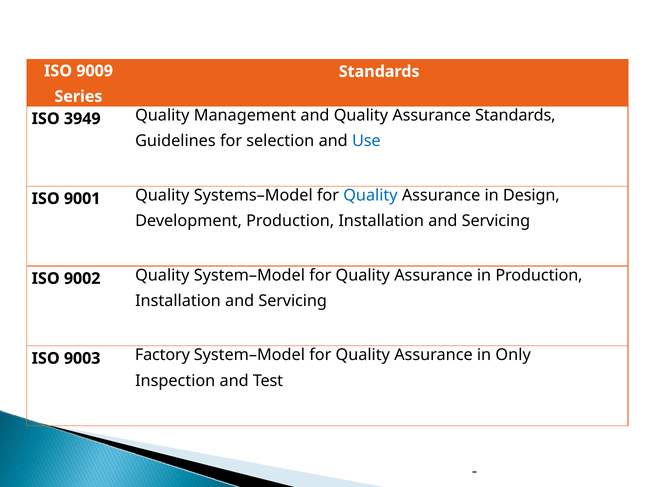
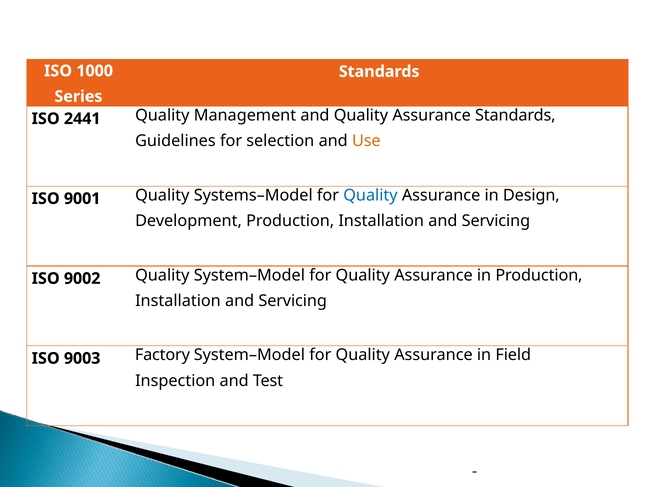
9009: 9009 -> 1000
3949: 3949 -> 2441
Use colour: blue -> orange
Only: Only -> Field
